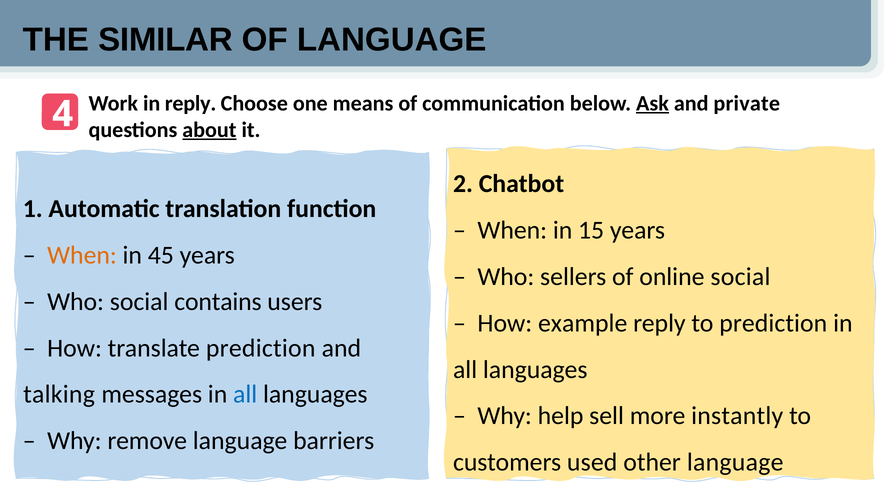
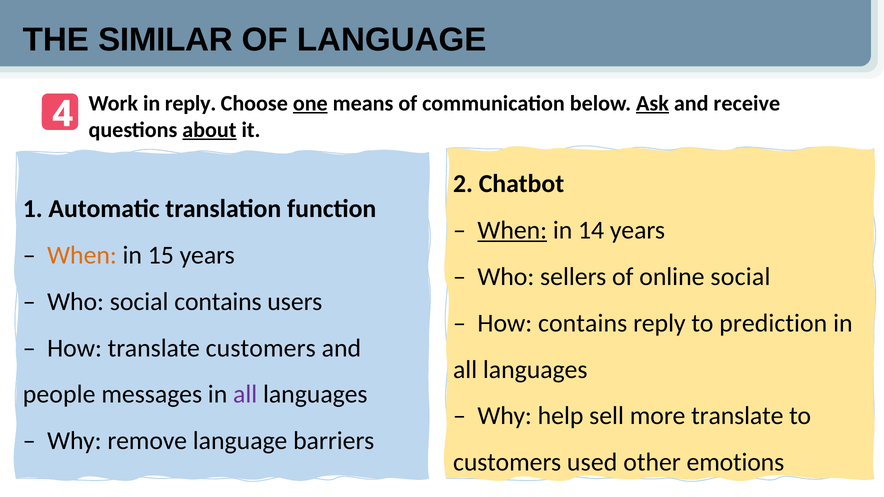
one underline: none -> present
private: private -> receive
When at (512, 230) underline: none -> present
15: 15 -> 14
45: 45 -> 15
How example: example -> contains
translate prediction: prediction -> customers
talking: talking -> people
all at (245, 395) colour: blue -> purple
more instantly: instantly -> translate
other language: language -> emotions
